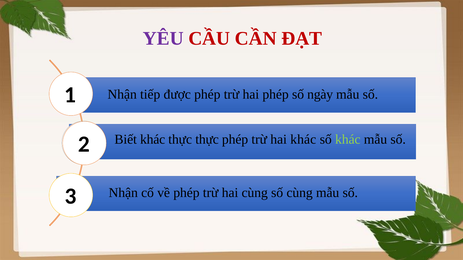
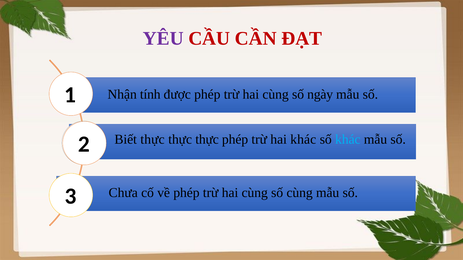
tiếp: tiếp -> tính
phép at (276, 95): phép -> cùng
Biết khác: khác -> thực
khác at (348, 140) colour: light green -> light blue
Nhận at (123, 193): Nhận -> Chưa
